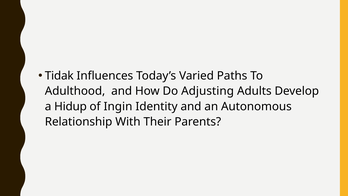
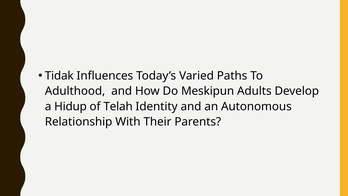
Adjusting: Adjusting -> Meskipun
Ingin: Ingin -> Telah
